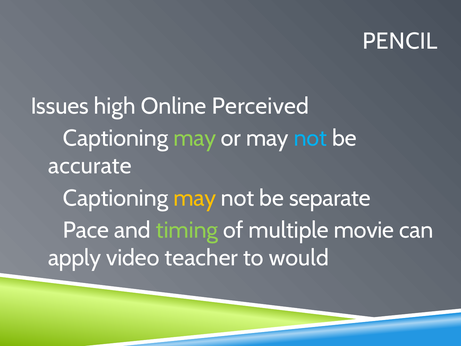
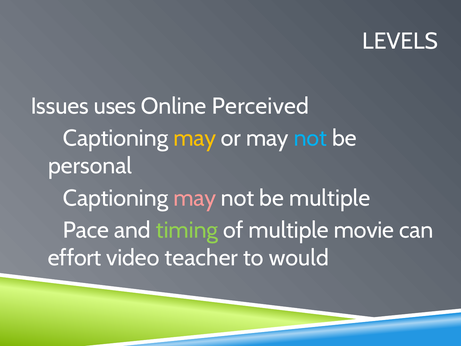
PENCIL: PENCIL -> LEVELS
high: high -> uses
may at (195, 138) colour: light green -> yellow
accurate: accurate -> personal
may at (195, 198) colour: yellow -> pink
be separate: separate -> multiple
apply: apply -> effort
